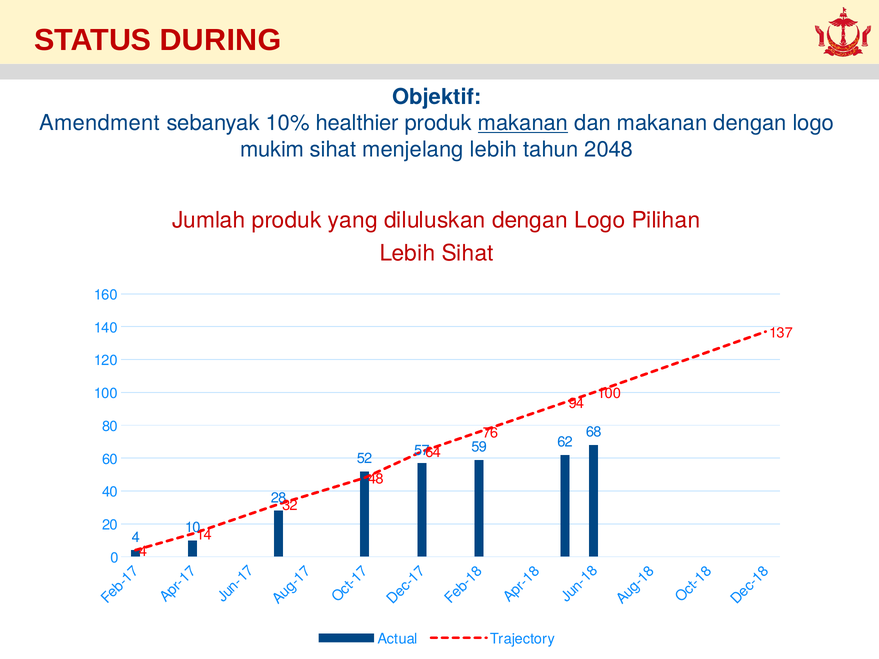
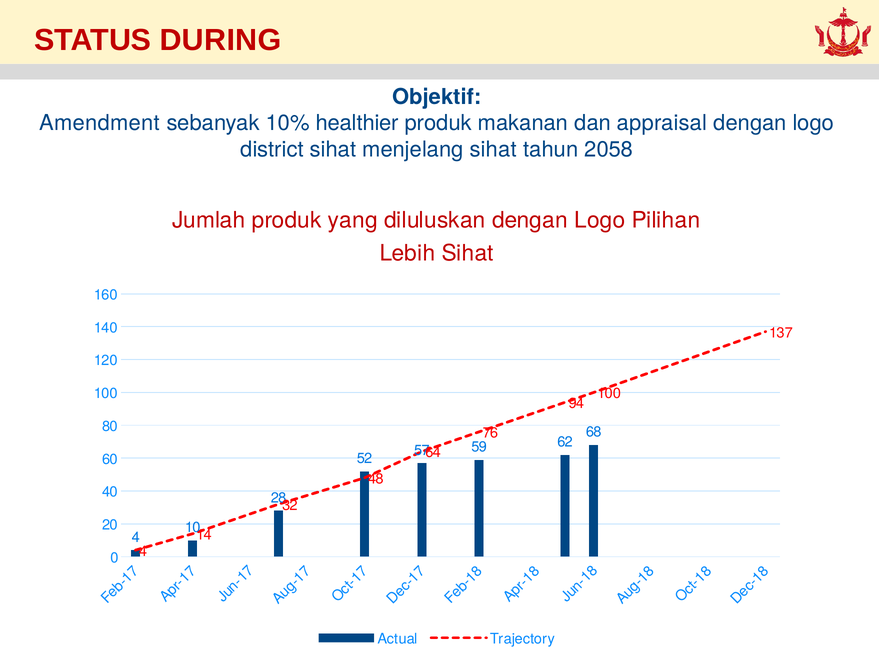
makanan at (523, 123) underline: present -> none
dan makanan: makanan -> appraisal
mukim: mukim -> district
menjelang lebih: lebih -> sihat
2048: 2048 -> 2058
